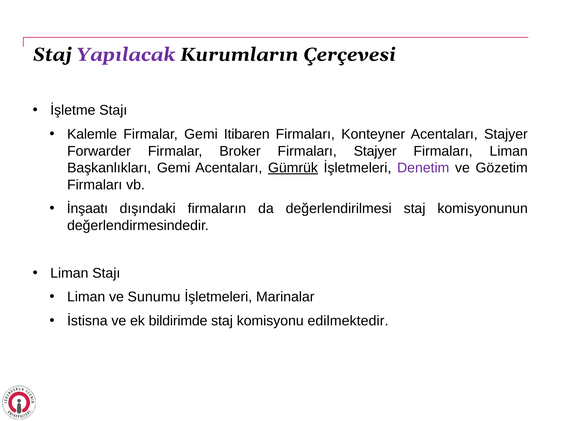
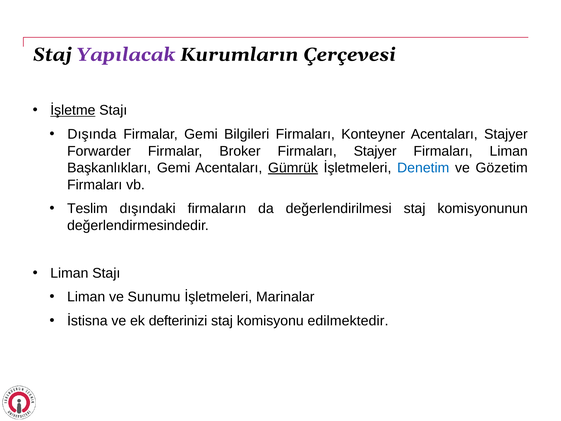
İşletme underline: none -> present
Kalemle: Kalemle -> Dışında
Itibaren: Itibaren -> Bilgileri
Denetim colour: purple -> blue
İnşaatı: İnşaatı -> Teslim
bildirimde: bildirimde -> defterinizi
